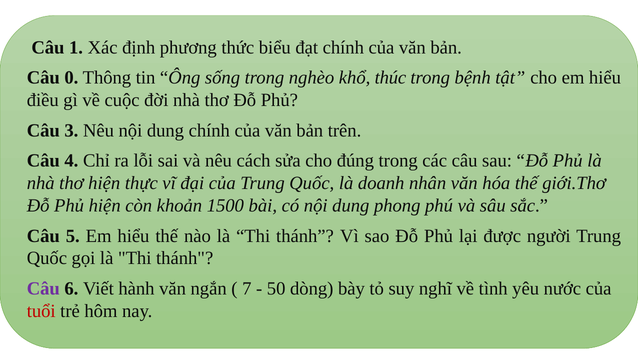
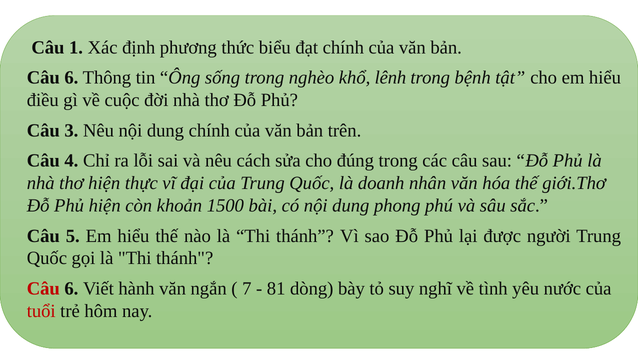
0 at (71, 78): 0 -> 6
thúc: thúc -> lênh
Câu at (43, 288) colour: purple -> red
50: 50 -> 81
